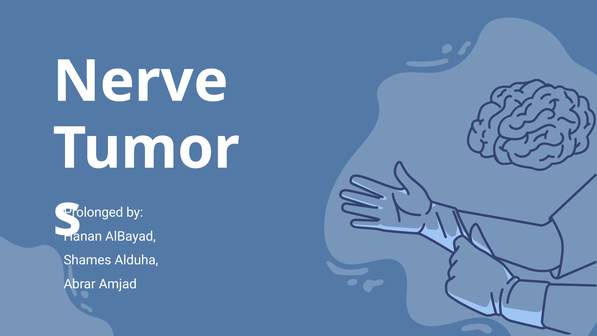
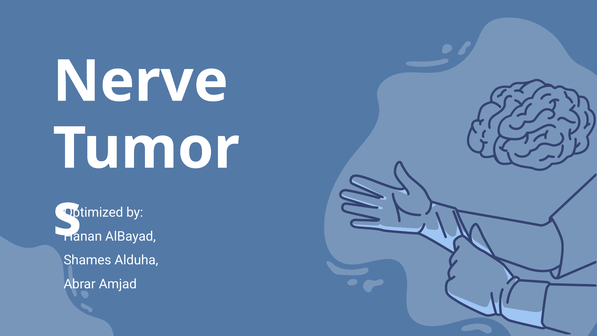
Prolonged: Prolonged -> Optimized
